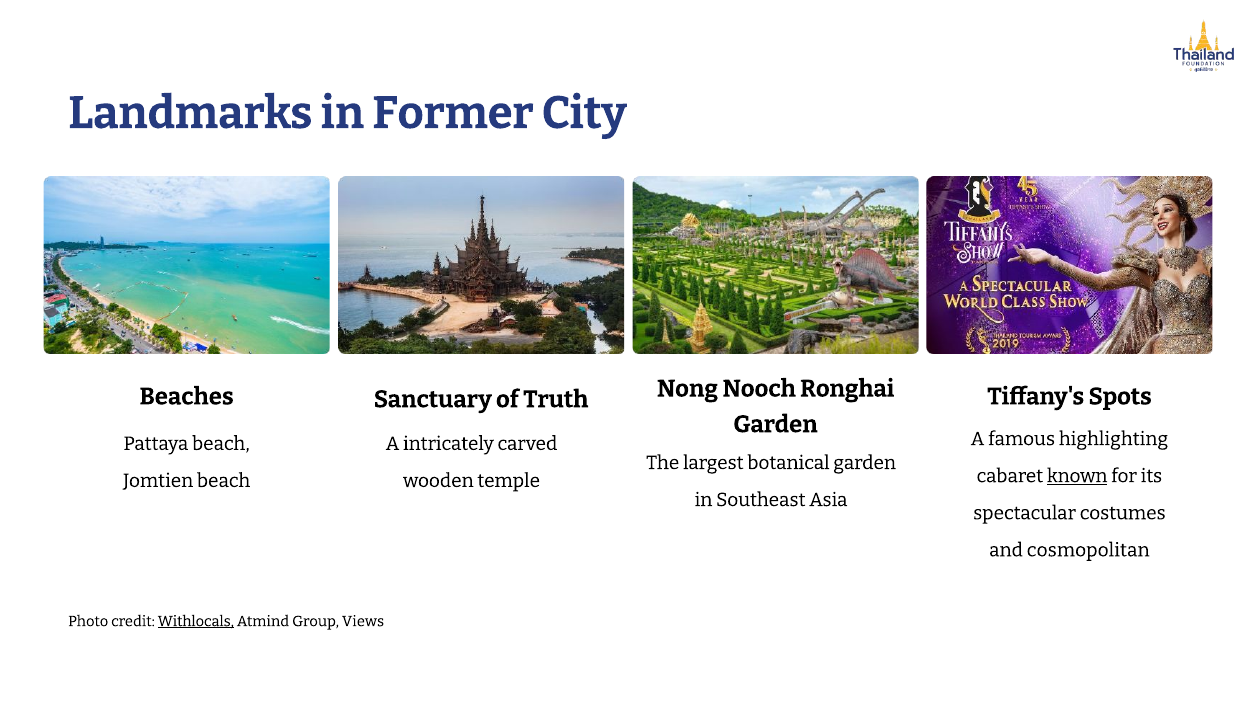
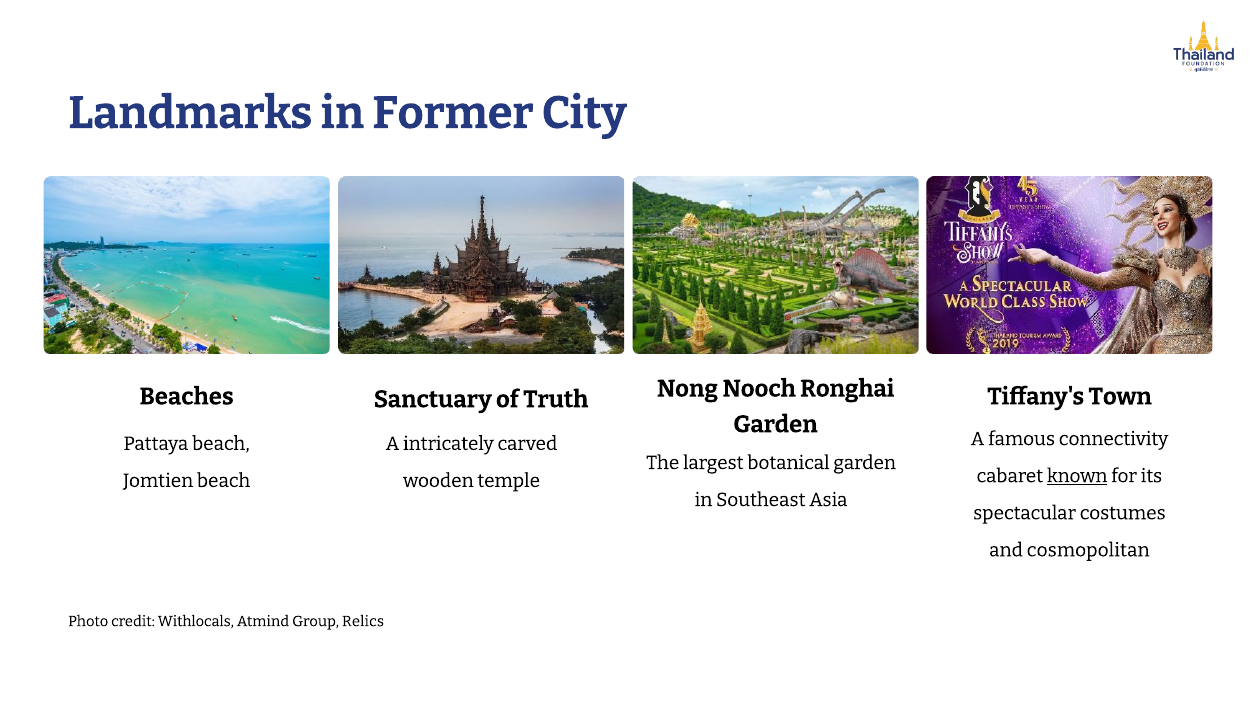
Spots: Spots -> Town
highlighting: highlighting -> connectivity
Withlocals underline: present -> none
Views: Views -> Relics
